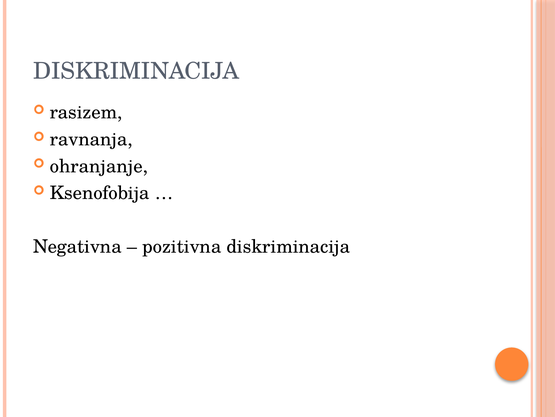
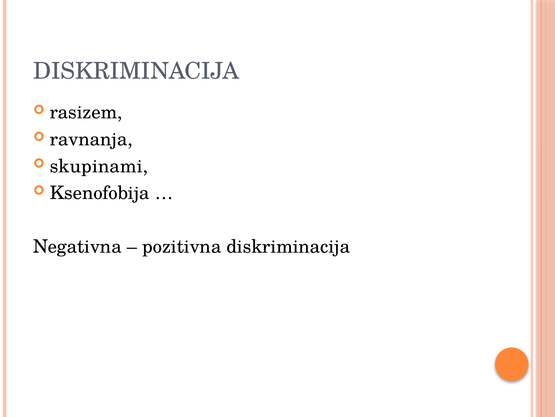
ohranjanje: ohranjanje -> skupinami
